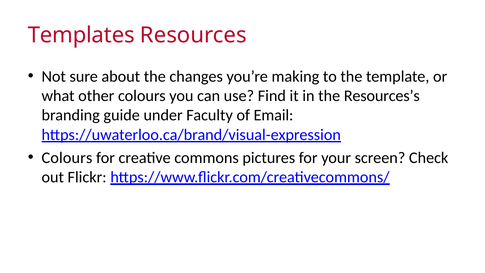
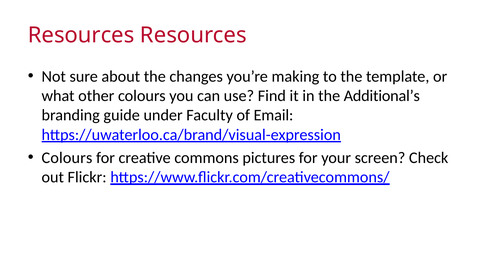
Templates at (81, 35): Templates -> Resources
Resources’s: Resources’s -> Additional’s
